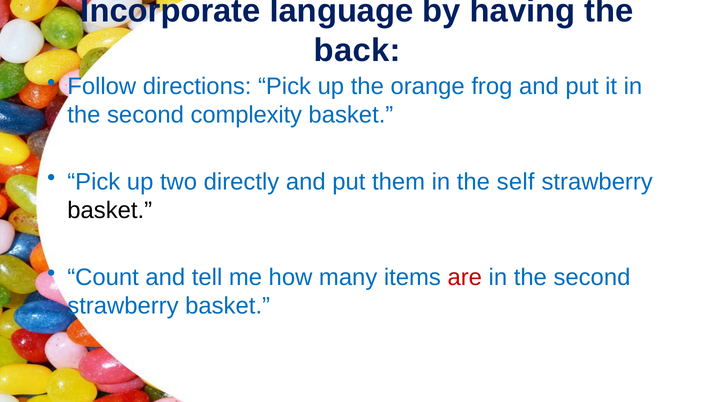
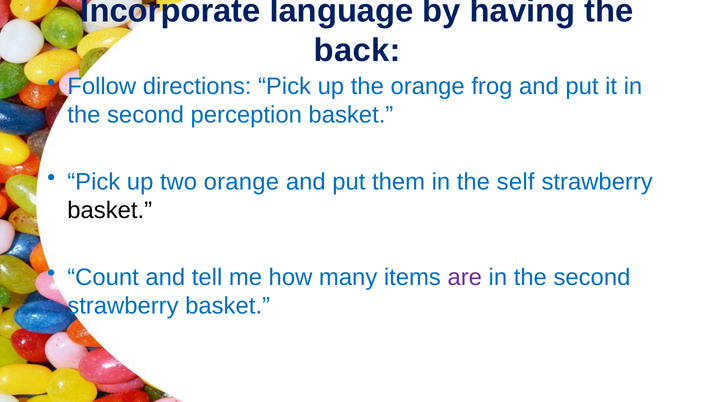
complexity: complexity -> perception
two directly: directly -> orange
are colour: red -> purple
